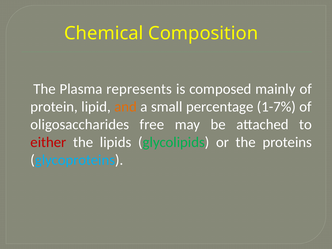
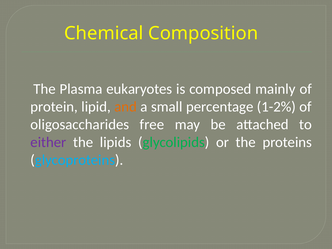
represents: represents -> eukaryotes
1-7%: 1-7% -> 1-2%
either colour: red -> purple
